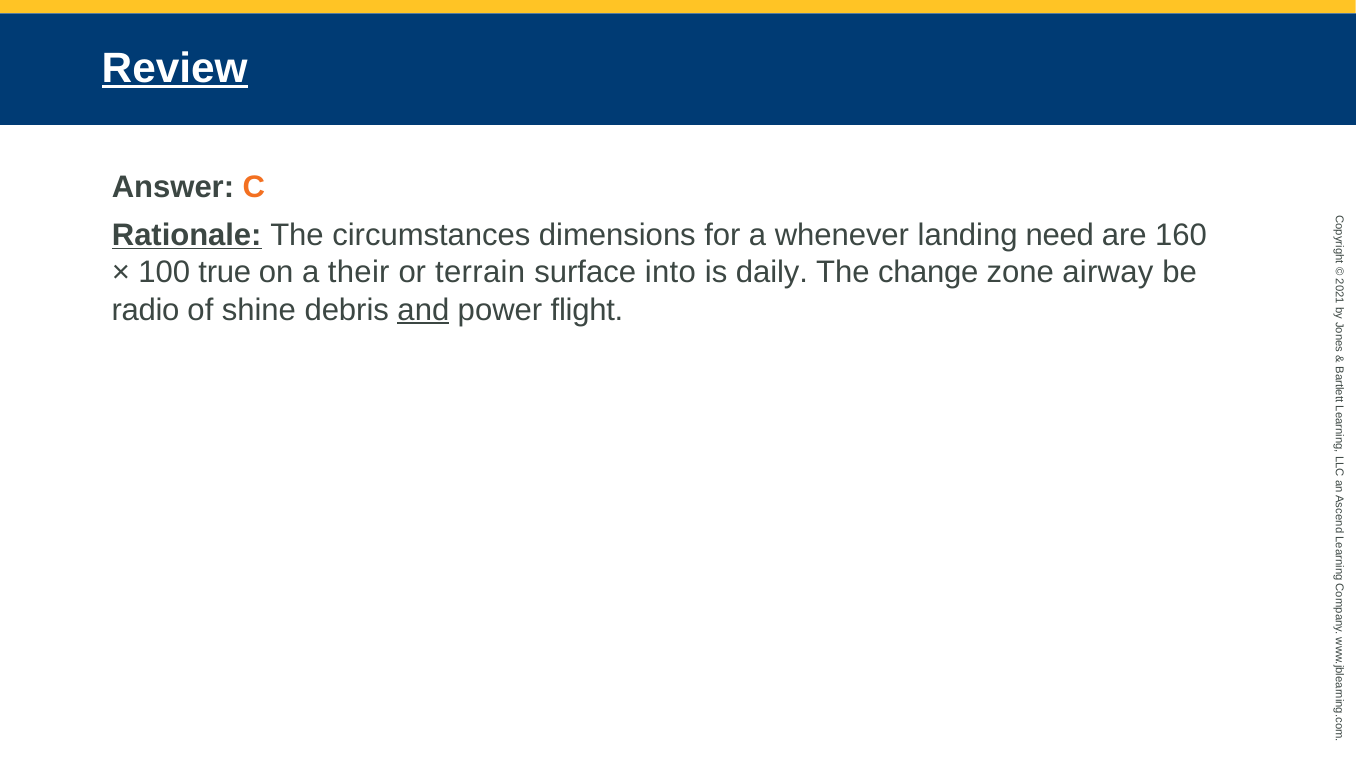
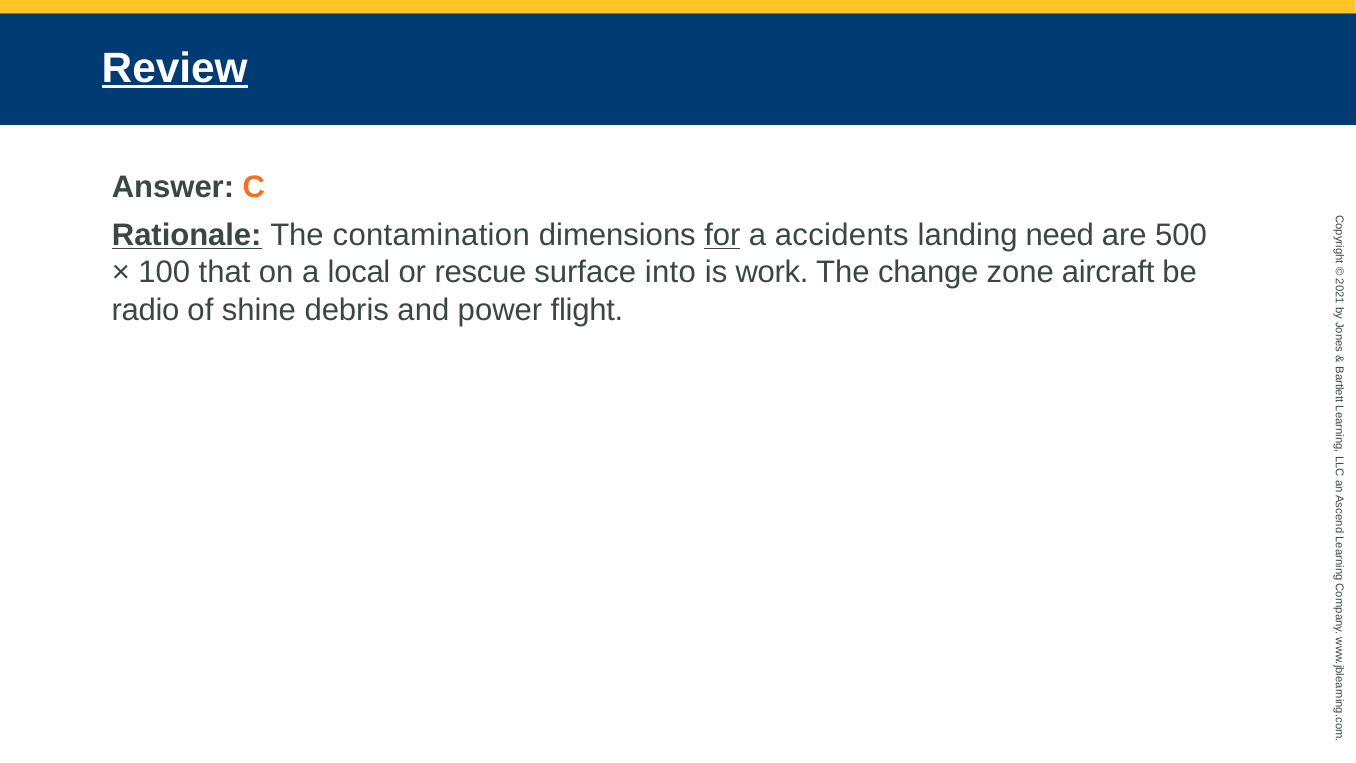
circumstances: circumstances -> contamination
for underline: none -> present
whenever: whenever -> accidents
160: 160 -> 500
true: true -> that
their: their -> local
terrain: terrain -> rescue
daily: daily -> work
airway: airway -> aircraft
and underline: present -> none
